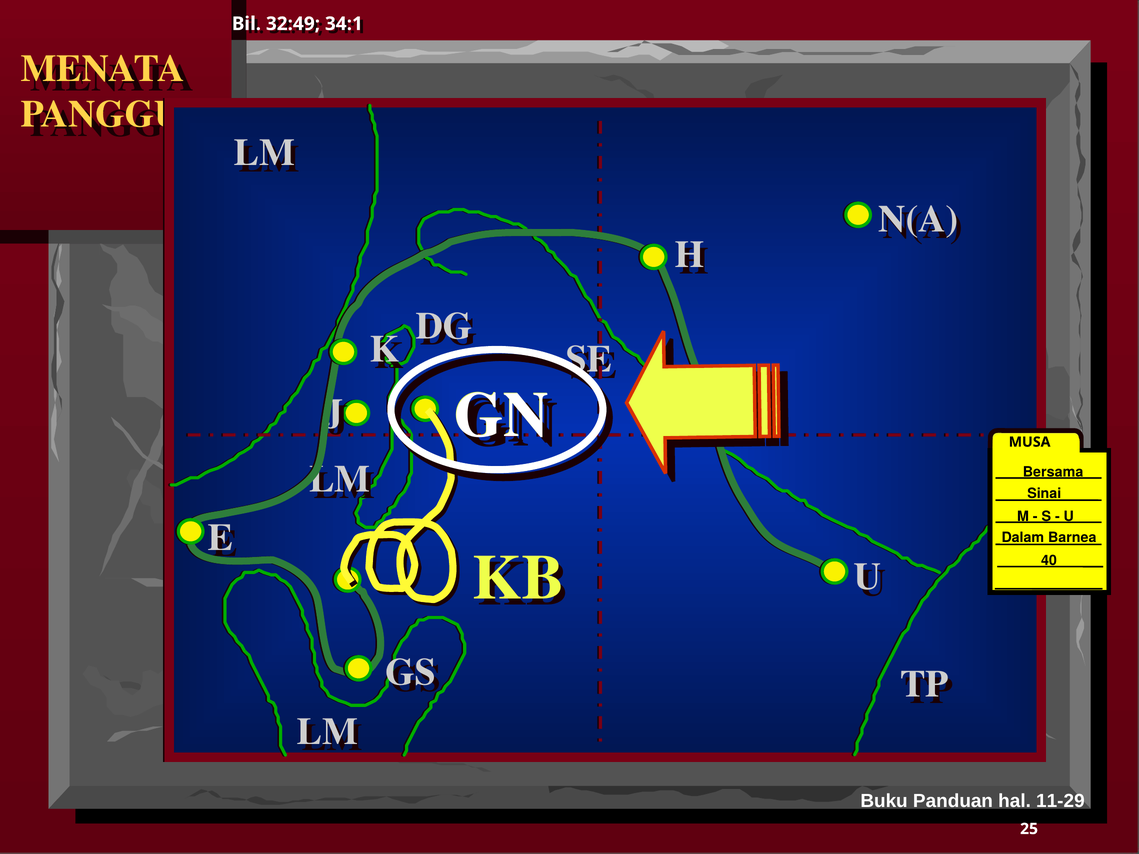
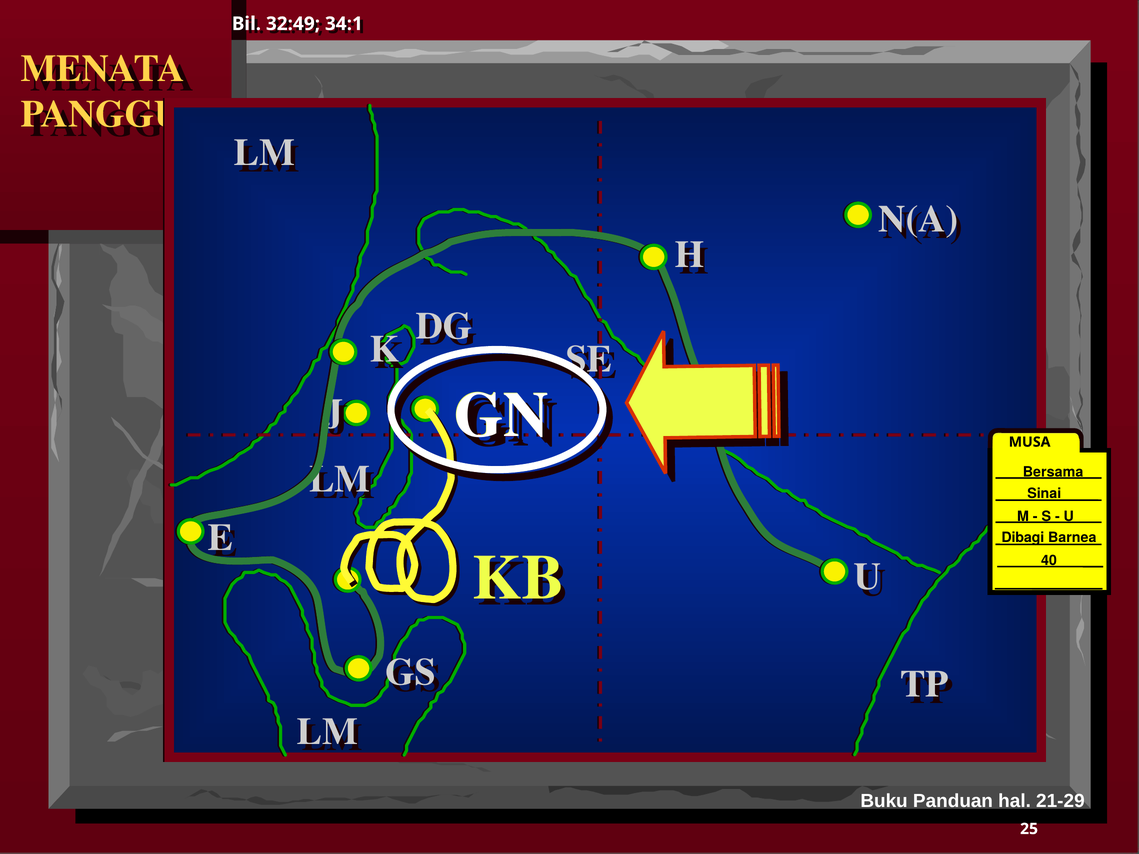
Dalam: Dalam -> Dibagi
11-29: 11-29 -> 21-29
